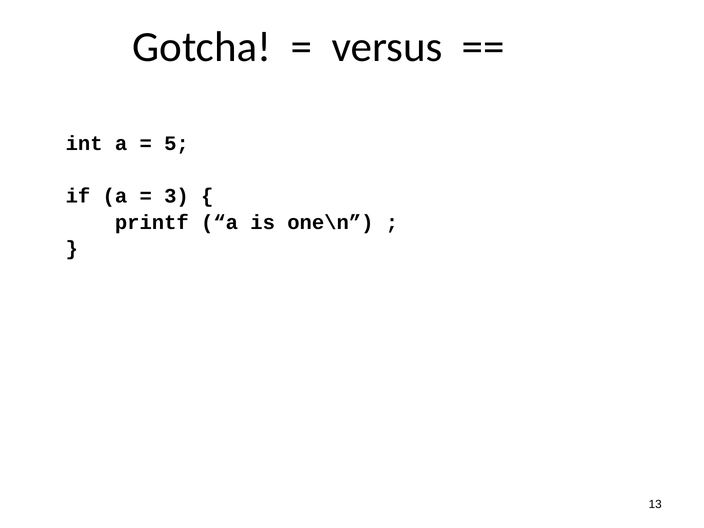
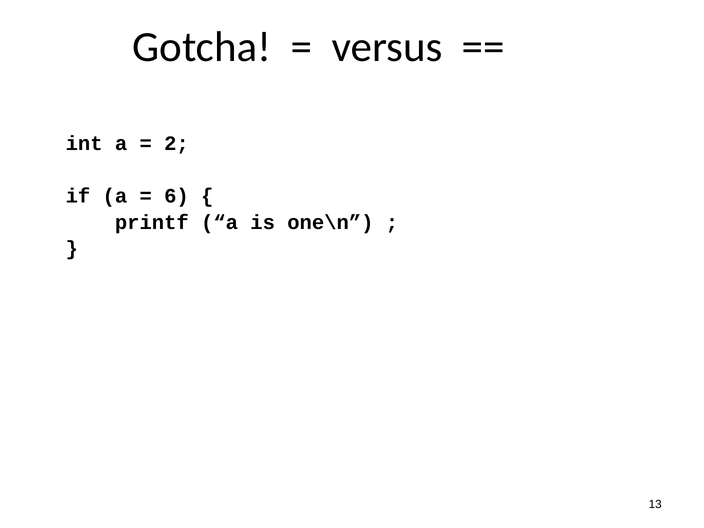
5: 5 -> 2
3: 3 -> 6
